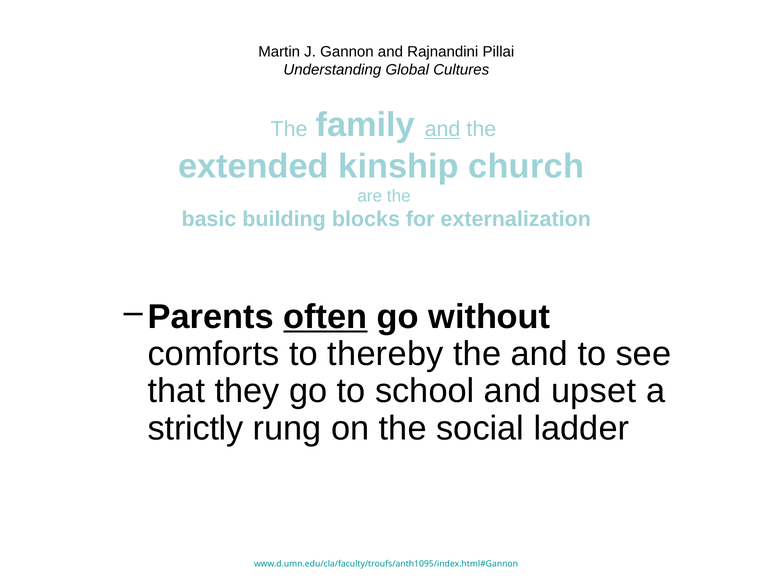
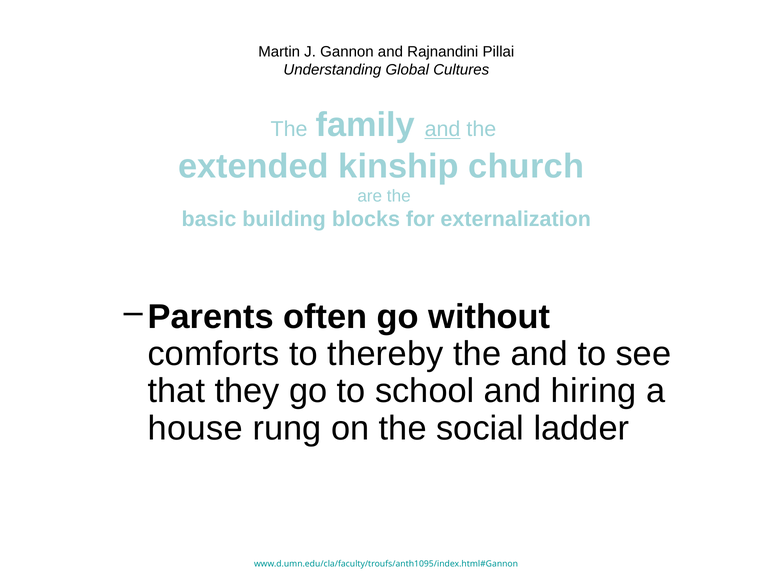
often underline: present -> none
upset: upset -> hiring
strictly: strictly -> house
